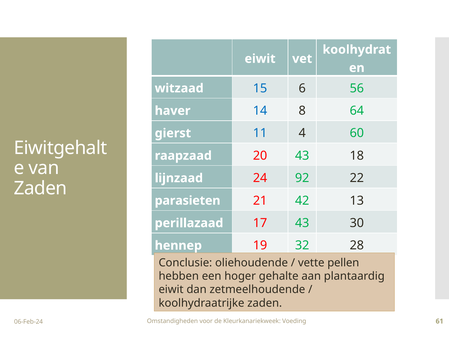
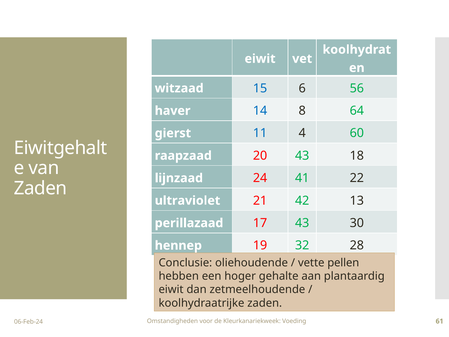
92: 92 -> 41
parasieten: parasieten -> ultraviolet
